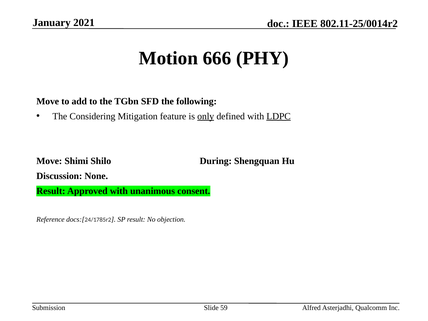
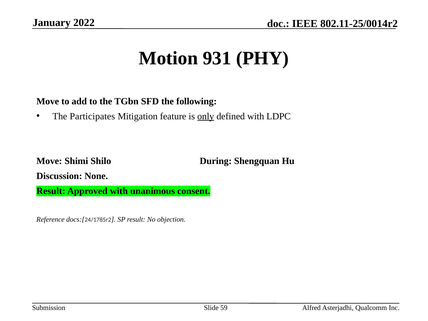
2021: 2021 -> 2022
666: 666 -> 931
Considering: Considering -> Participates
LDPC underline: present -> none
